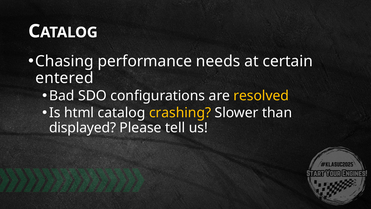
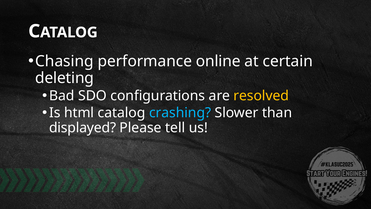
needs: needs -> online
entered: entered -> deleting
crashing colour: yellow -> light blue
